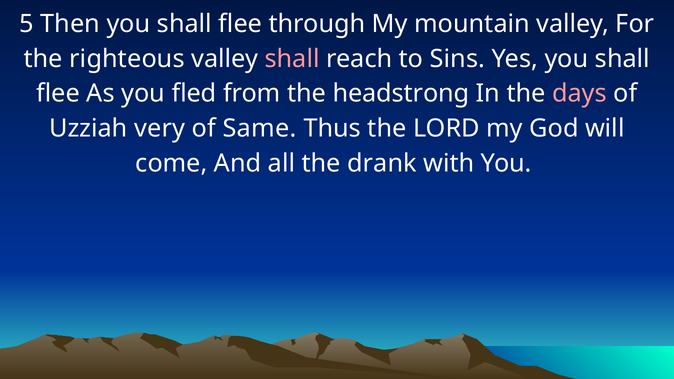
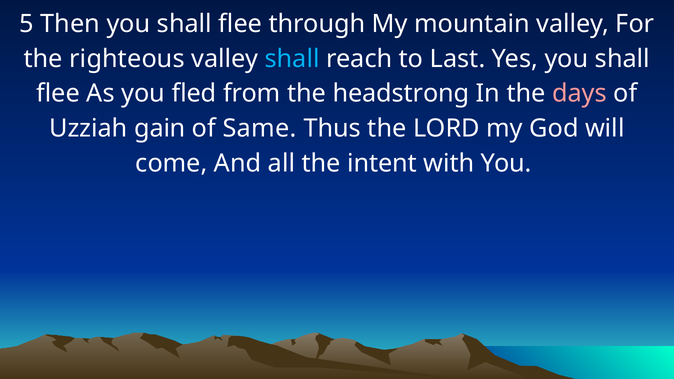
shall at (292, 59) colour: pink -> light blue
Sins: Sins -> Last
very: very -> gain
drank: drank -> intent
